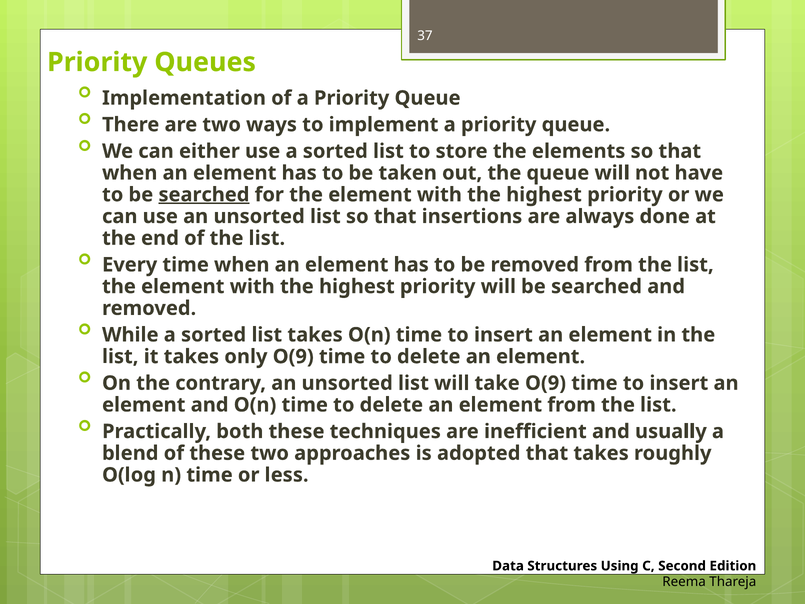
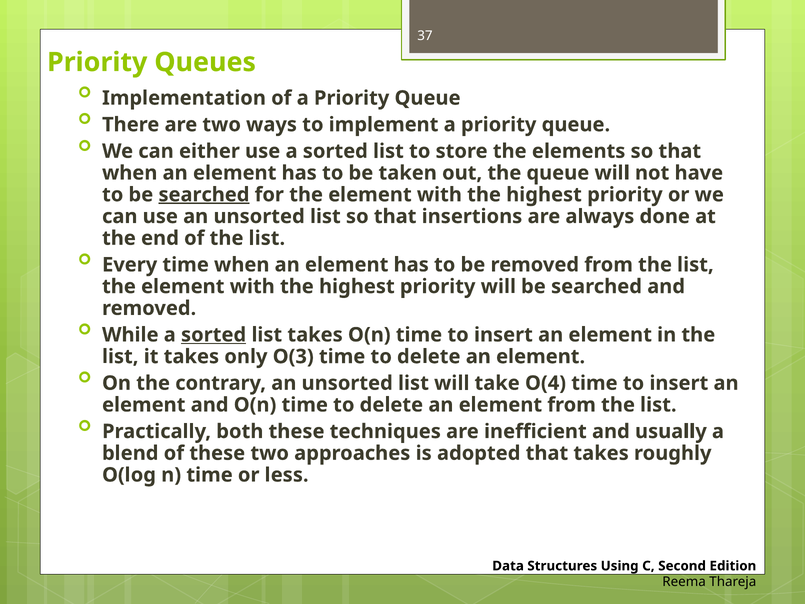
sorted at (214, 335) underline: none -> present
only O(9: O(9 -> O(3
take O(9: O(9 -> O(4
